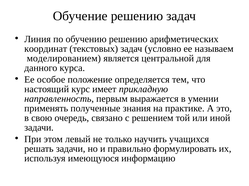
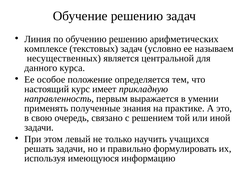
координат: координат -> комплексе
моделированием: моделированием -> несущественных
